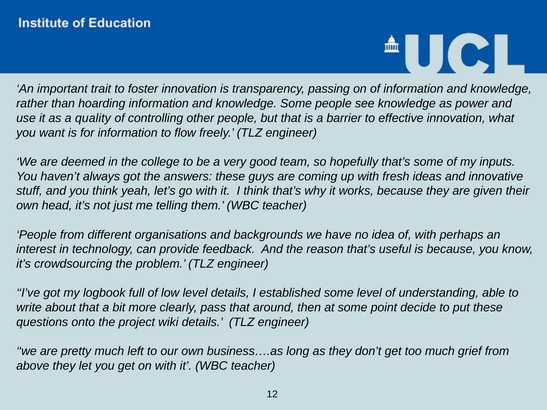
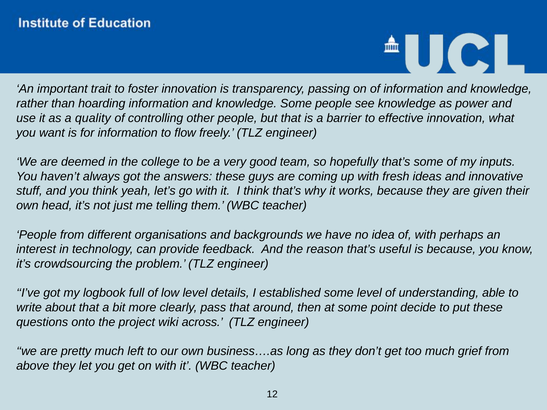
wiki details: details -> across
